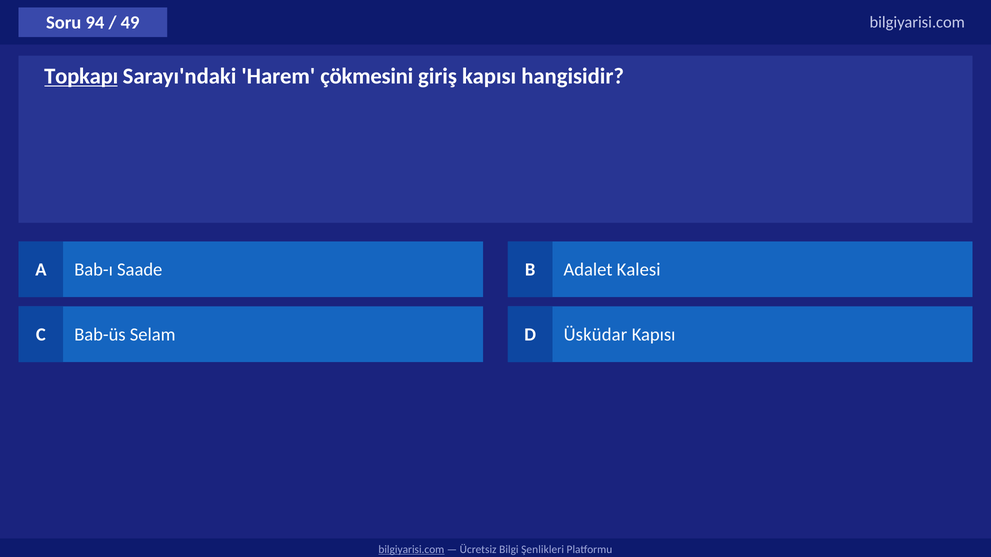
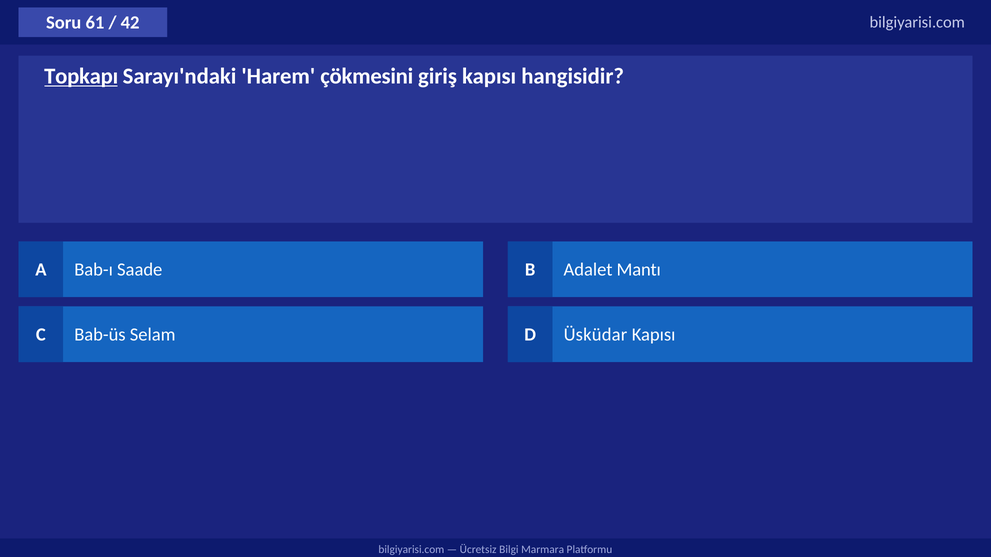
94: 94 -> 61
49: 49 -> 42
Kalesi: Kalesi -> Mantı
bilgiyarisi.com at (411, 550) underline: present -> none
Şenlikleri: Şenlikleri -> Marmara
